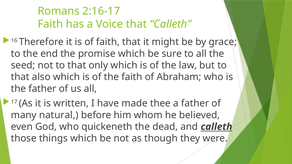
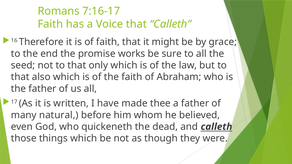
2:16-17: 2:16-17 -> 7:16-17
promise which: which -> works
